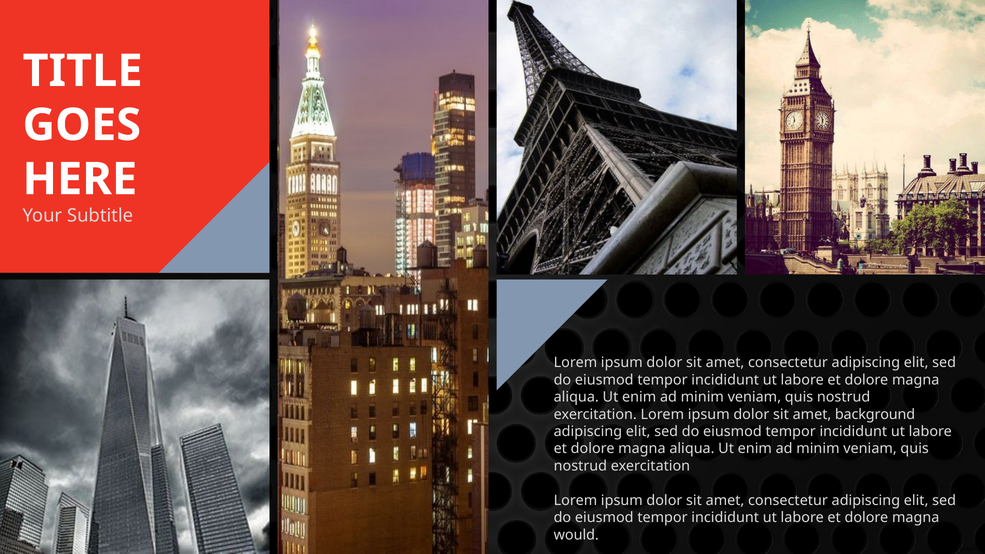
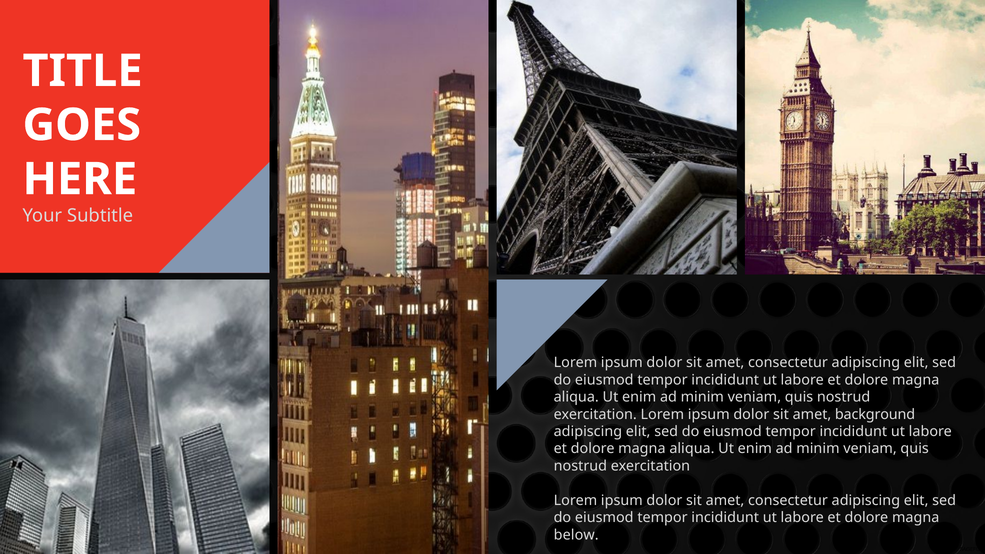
would: would -> below
